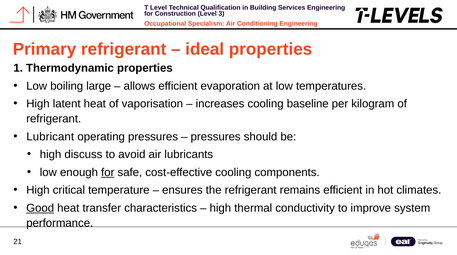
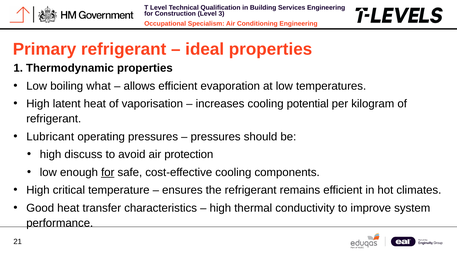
large: large -> what
baseline: baseline -> potential
lubricants: lubricants -> protection
Good underline: present -> none
